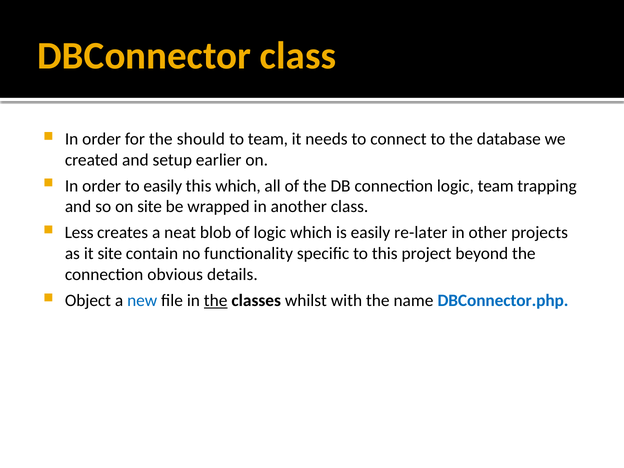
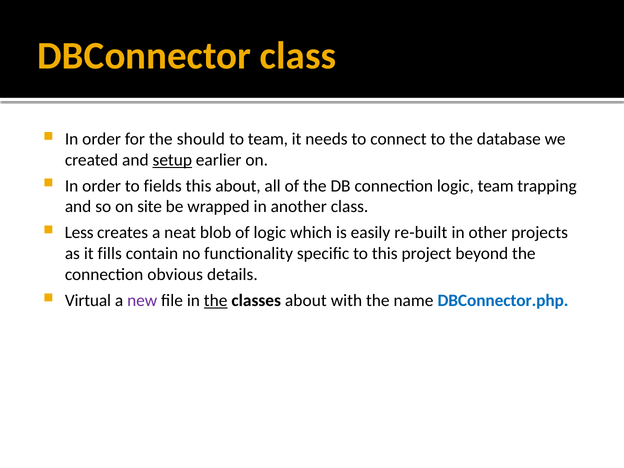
setup underline: none -> present
to easily: easily -> fields
this which: which -> about
re-later: re-later -> re-built
it site: site -> fills
Object: Object -> Virtual
new colour: blue -> purple
classes whilst: whilst -> about
